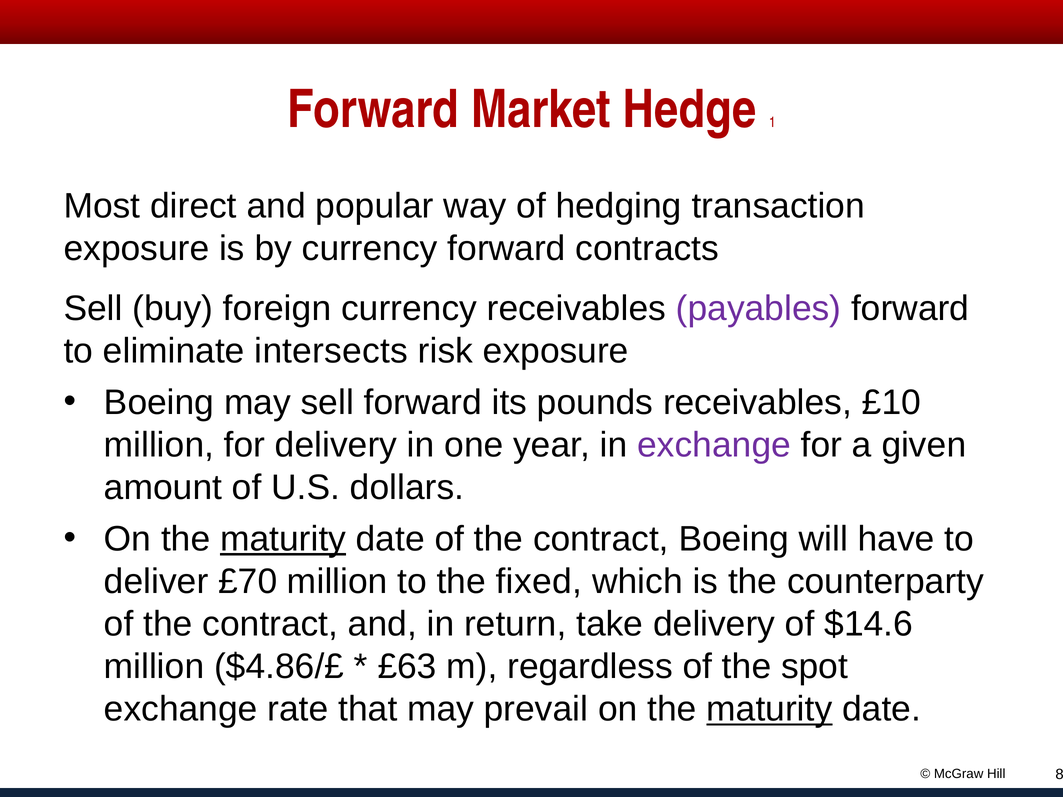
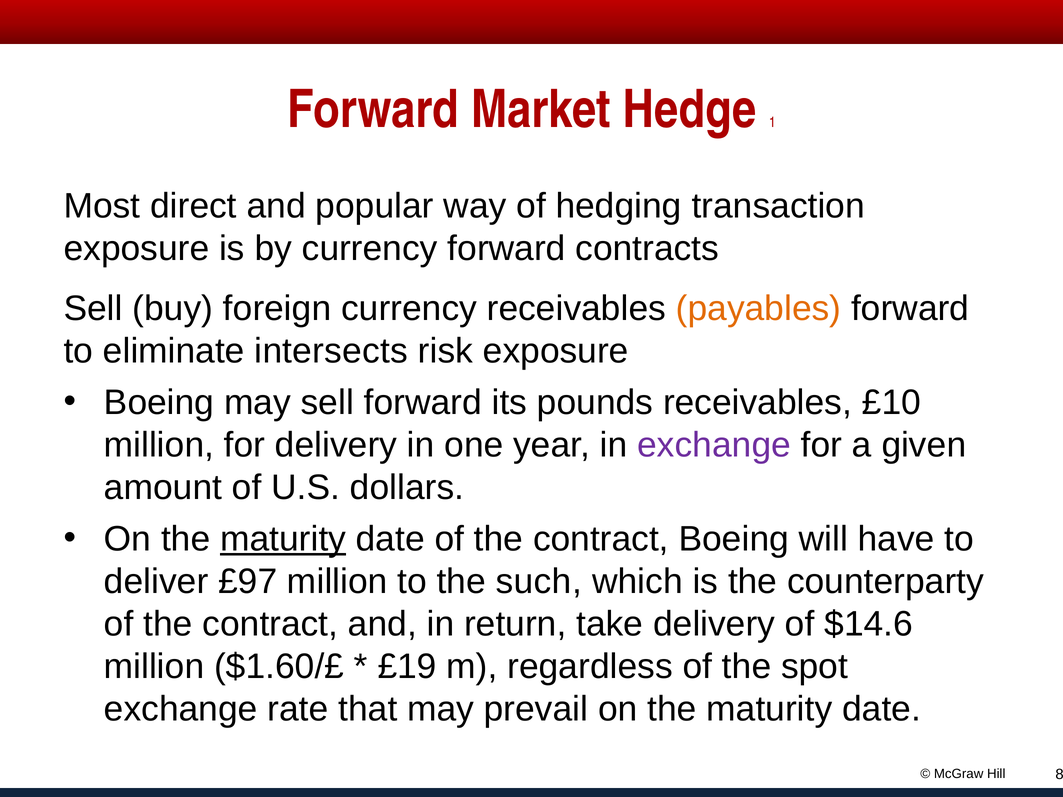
payables colour: purple -> orange
£70: £70 -> £97
fixed: fixed -> such
$4.86/£: $4.86/£ -> $1.60/£
£63: £63 -> £19
maturity at (769, 709) underline: present -> none
